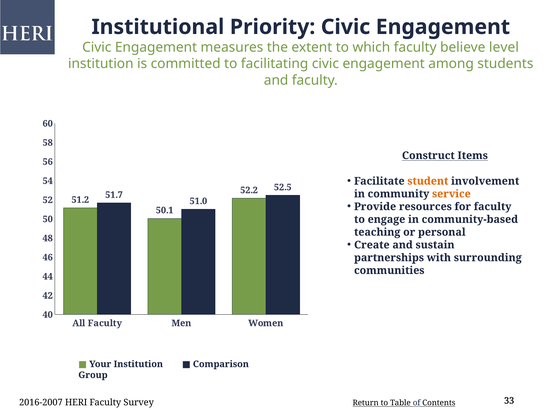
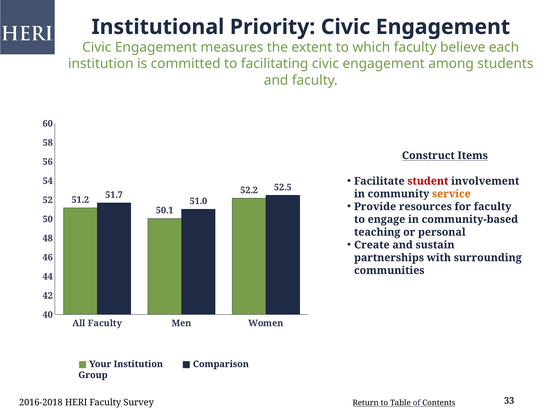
level: level -> each
student colour: orange -> red
2016-2007: 2016-2007 -> 2016-2018
